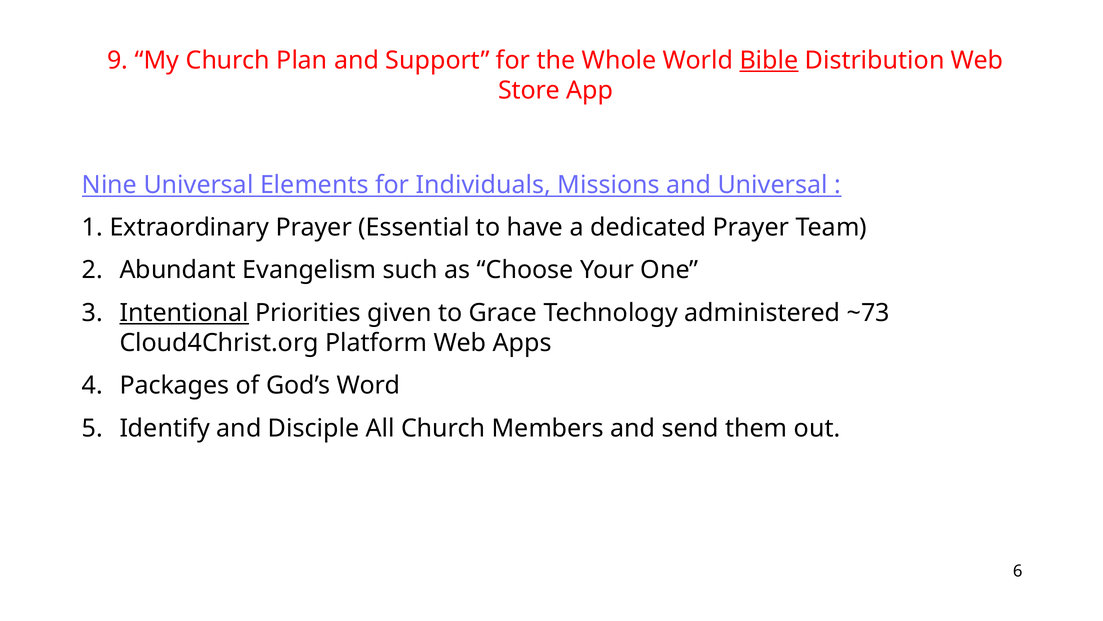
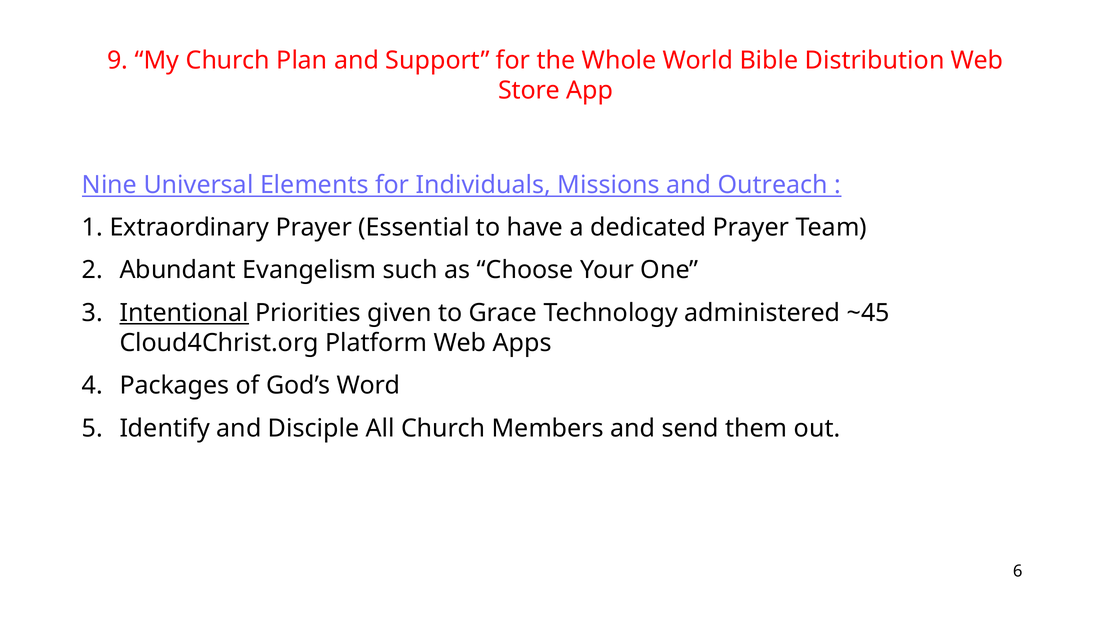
Bible underline: present -> none
and Universal: Universal -> Outreach
~73: ~73 -> ~45
